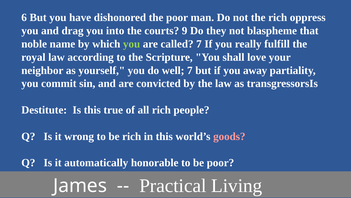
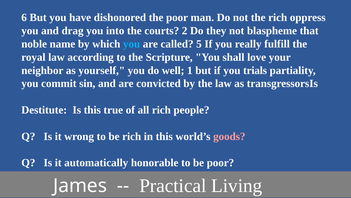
9: 9 -> 2
you at (132, 44) colour: light green -> light blue
called 7: 7 -> 5
well 7: 7 -> 1
away: away -> trials
